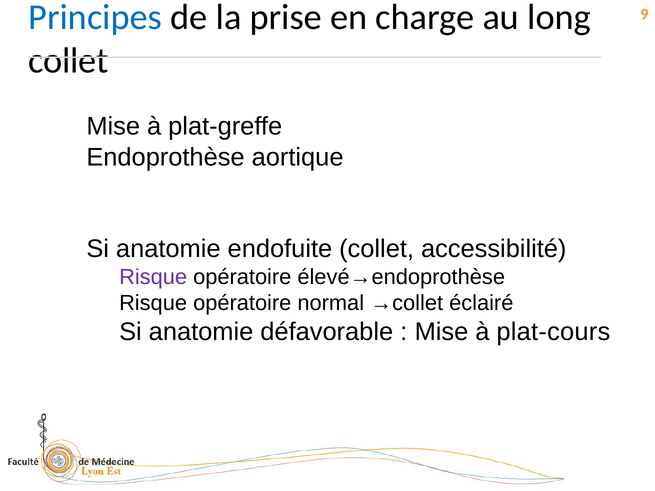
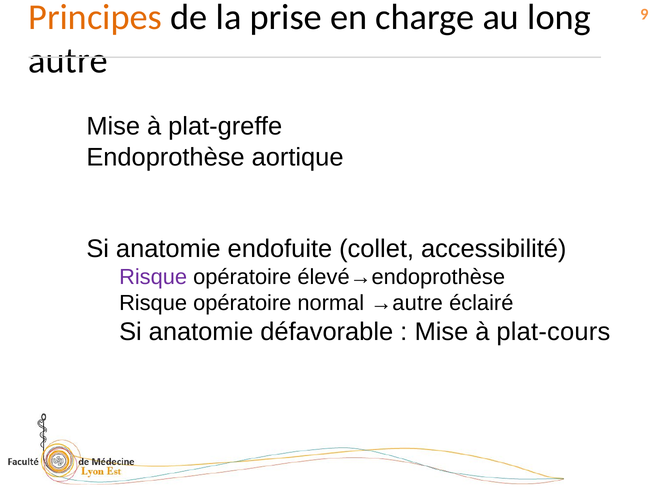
Principes colour: blue -> orange
collet at (68, 61): collet -> autre
→collet: →collet -> →autre
